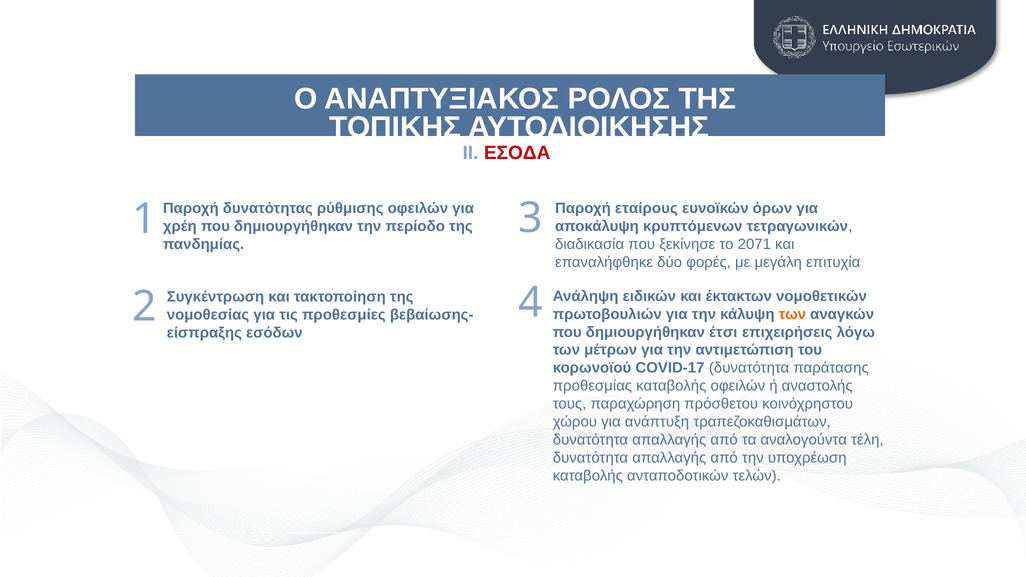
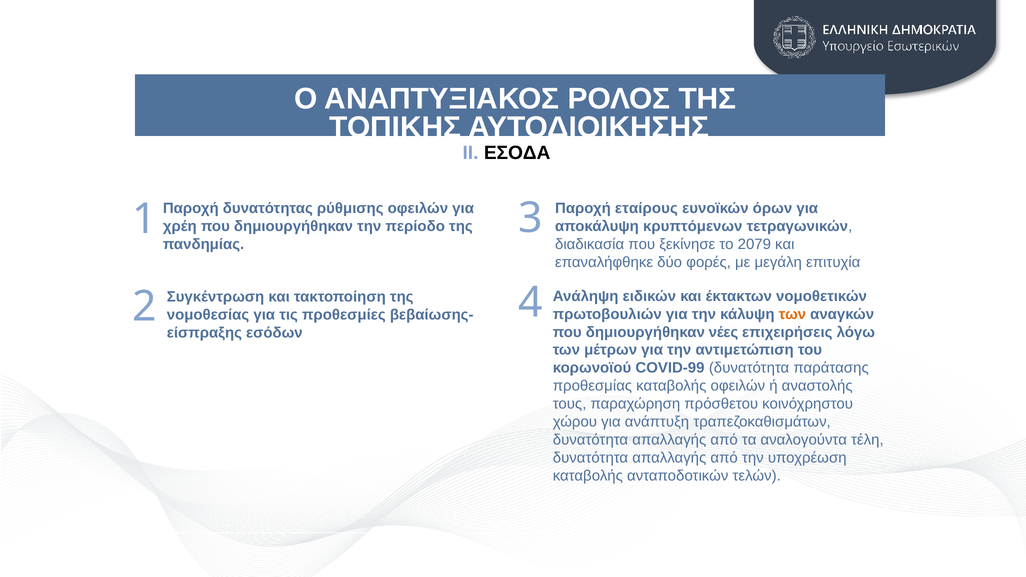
ΕΣΟΔΑ colour: red -> black
2071: 2071 -> 2079
έτσι: έτσι -> νέες
COVID-17: COVID-17 -> COVID-99
